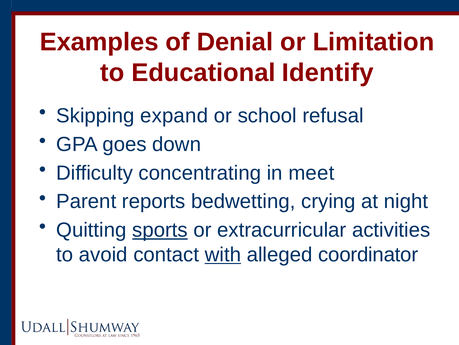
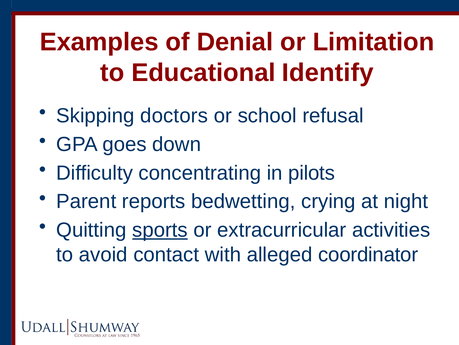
expand: expand -> doctors
meet: meet -> pilots
with underline: present -> none
